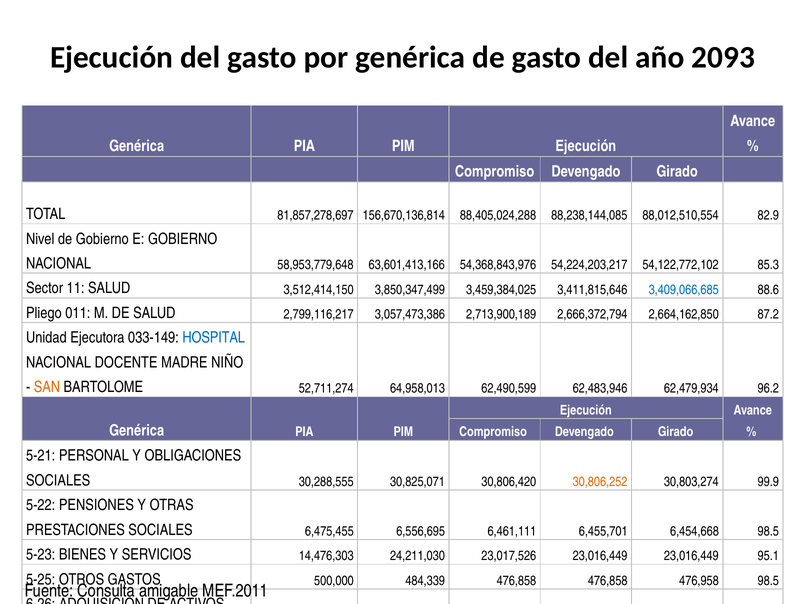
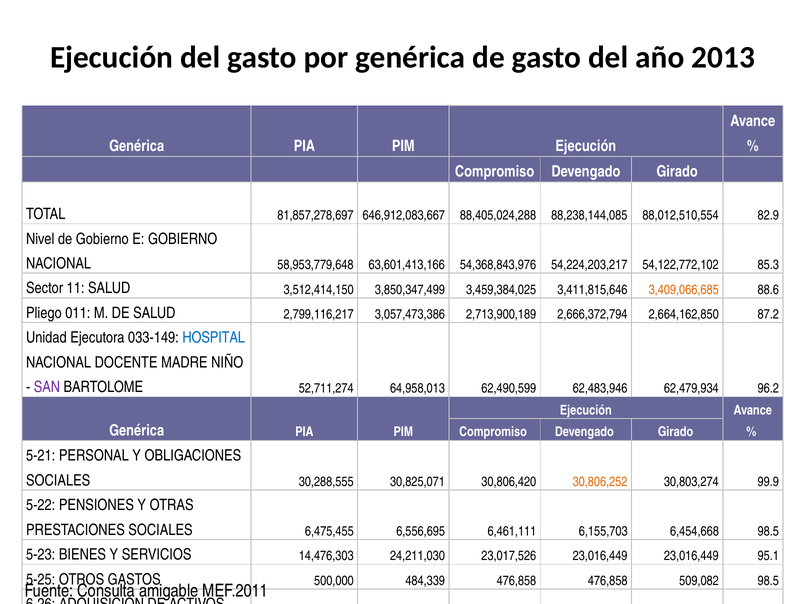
2093: 2093 -> 2013
156,670,136,814: 156,670,136,814 -> 646,912,083,667
3,409,066,685 colour: blue -> orange
SAN colour: orange -> purple
6,455,701: 6,455,701 -> 6,155,703
476,958: 476,958 -> 509,082
